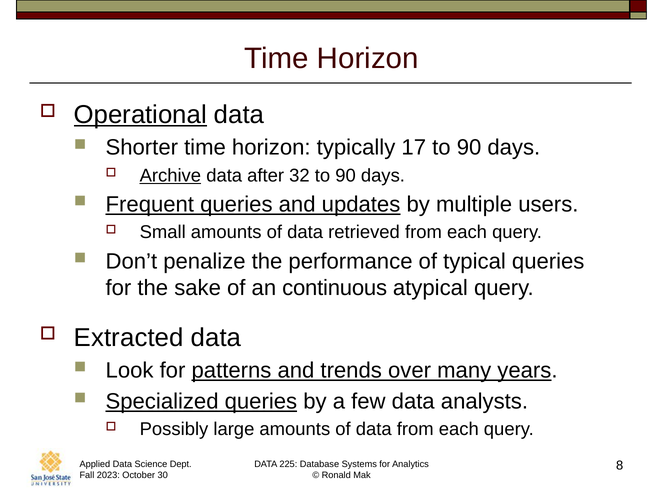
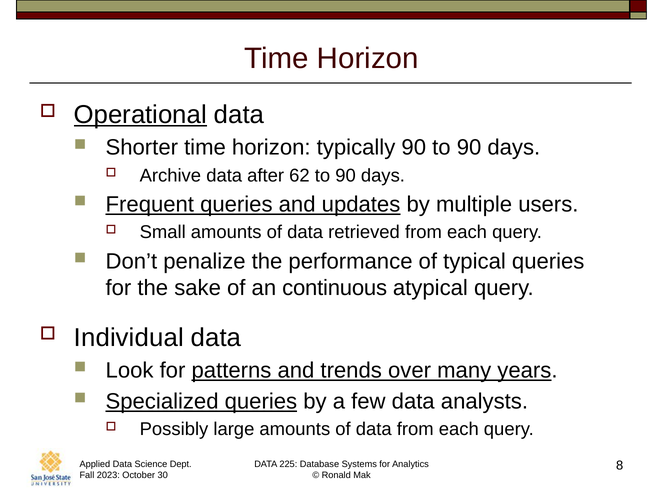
typically 17: 17 -> 90
Archive underline: present -> none
32: 32 -> 62
Extracted: Extracted -> Individual
